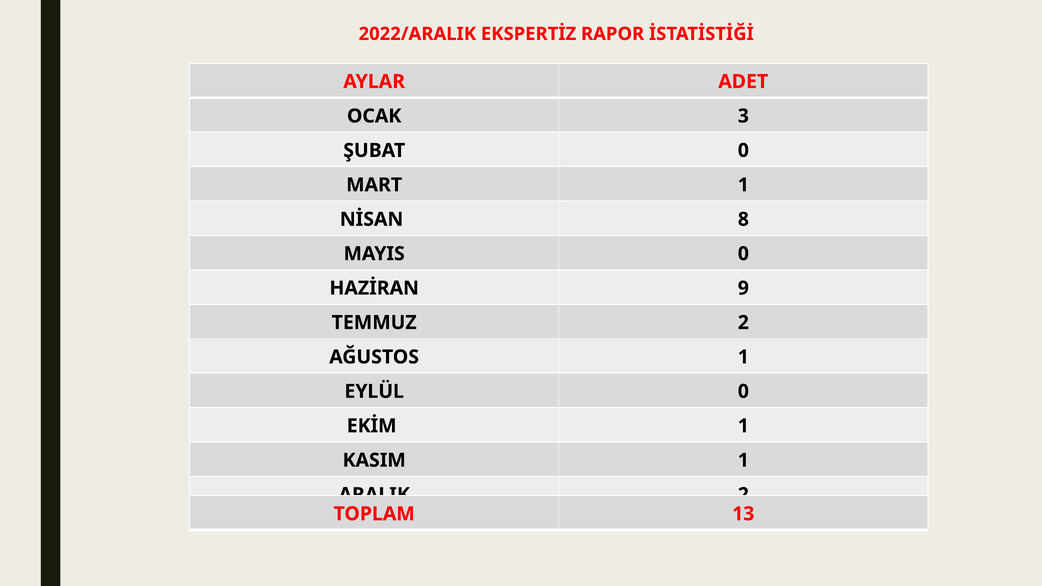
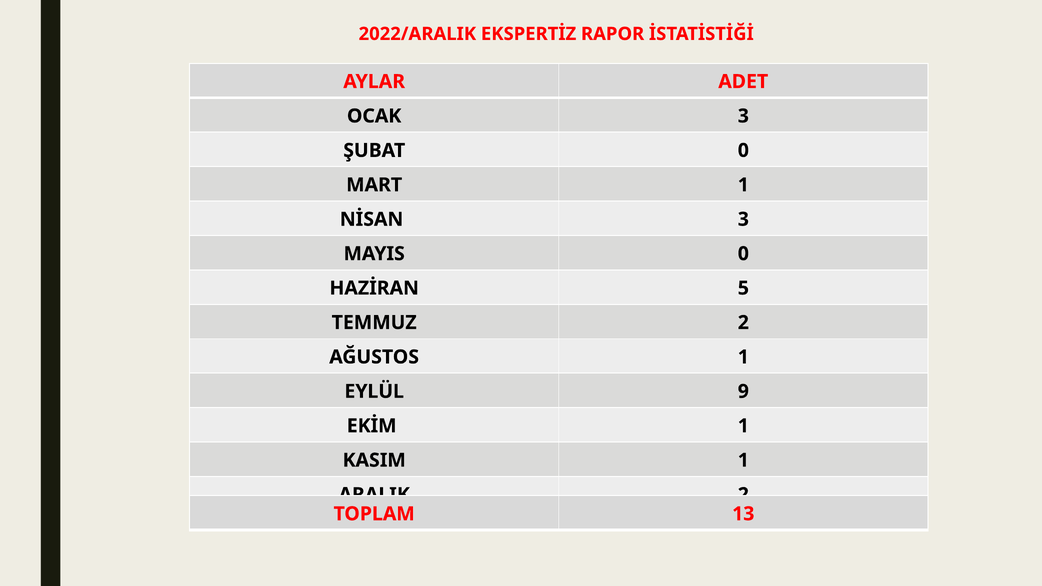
NİSAN 8: 8 -> 3
9: 9 -> 5
EYLÜL 0: 0 -> 9
